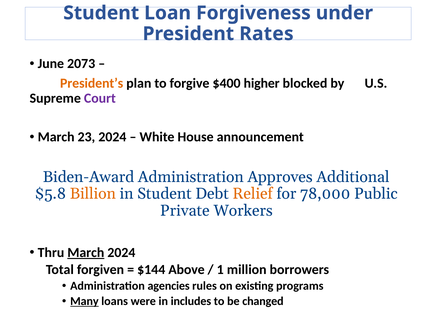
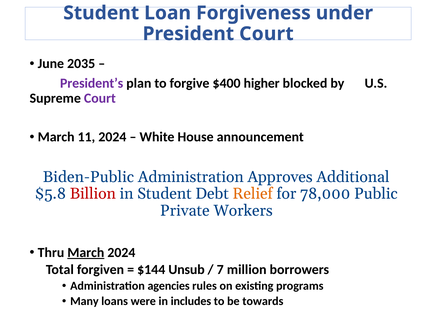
President Rates: Rates -> Court
2073: 2073 -> 2035
President’s colour: orange -> purple
23: 23 -> 11
Biden-Award: Biden-Award -> Biden-Public
Billion colour: orange -> red
Above: Above -> Unsub
1: 1 -> 7
Many underline: present -> none
changed: changed -> towards
